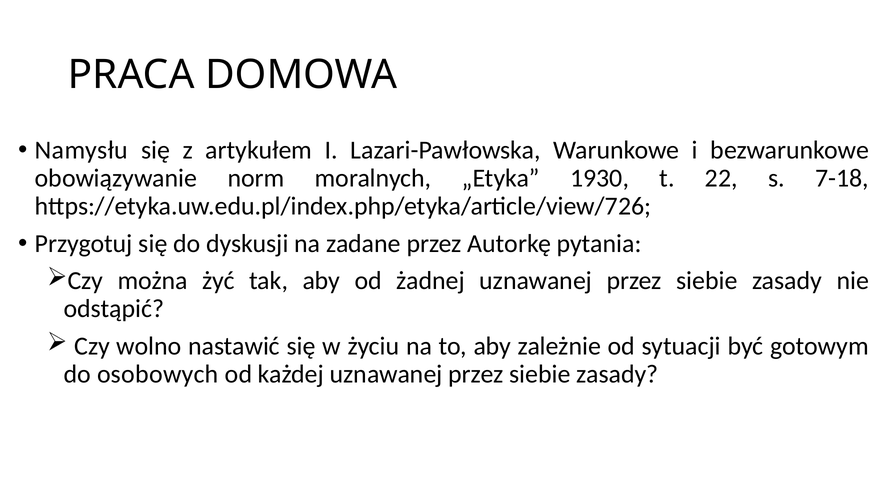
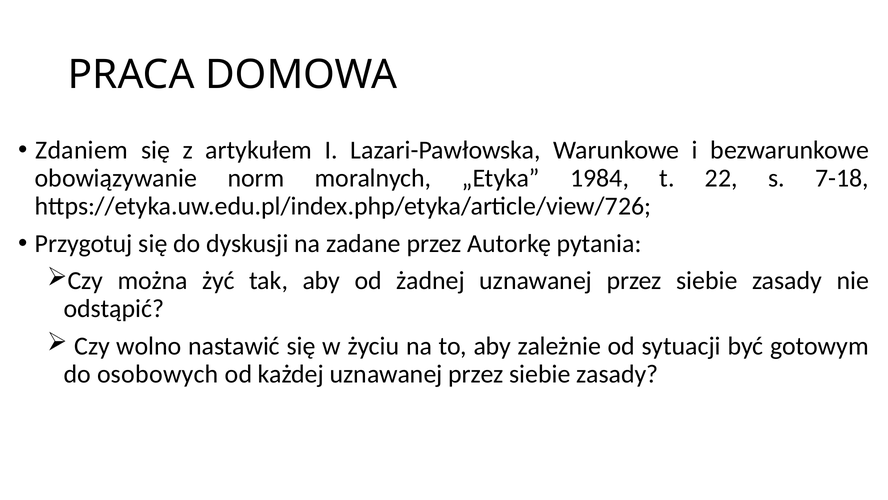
Namysłu: Namysłu -> Zdaniem
1930: 1930 -> 1984
